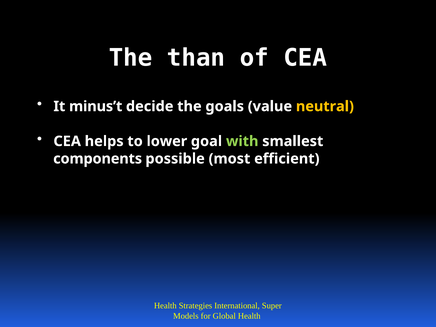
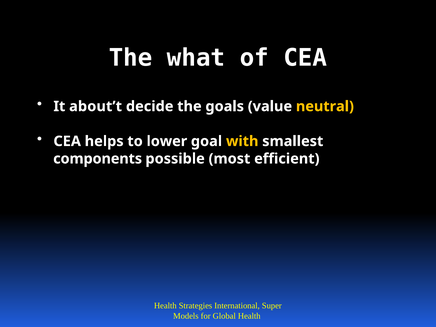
than: than -> what
minus’t: minus’t -> about’t
with colour: light green -> yellow
